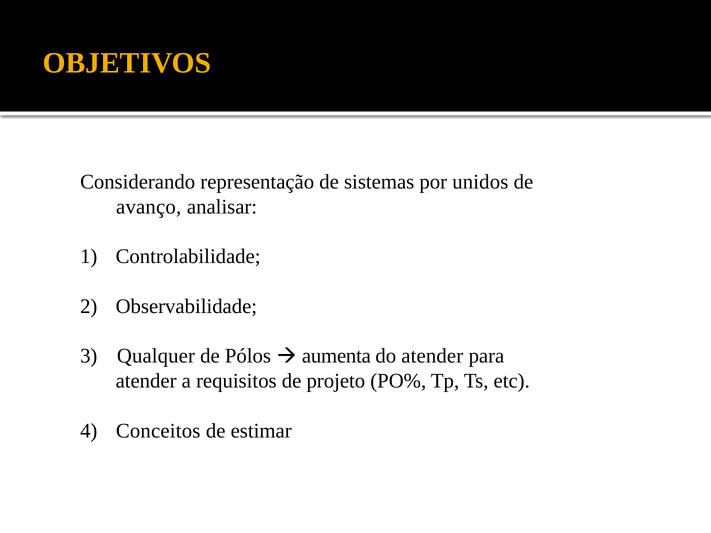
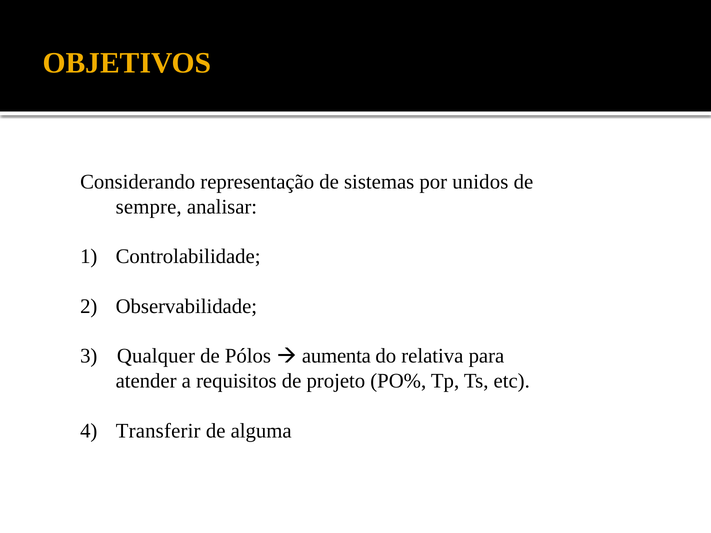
avanço: avanço -> sempre
do atender: atender -> relativa
Conceitos: Conceitos -> Transferir
estimar: estimar -> alguma
